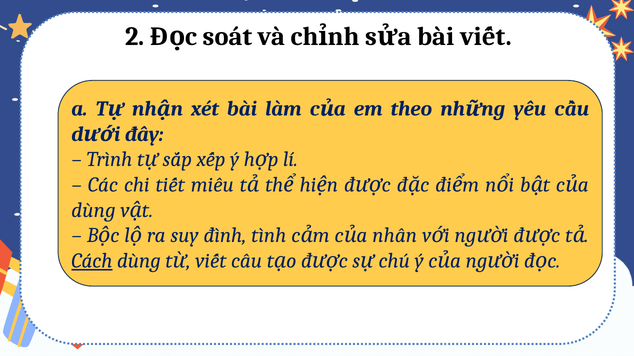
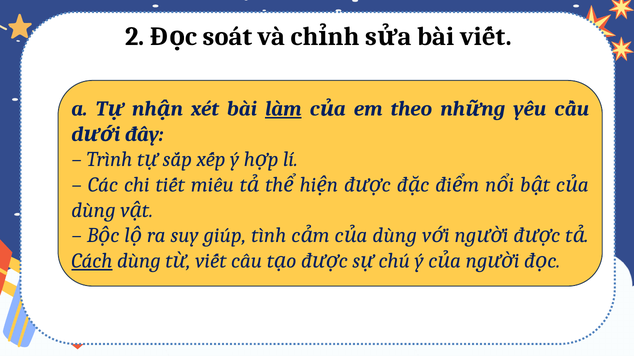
làm underline: none -> present
đình: đình -> giúp
a nhân: nhân -> dùng
